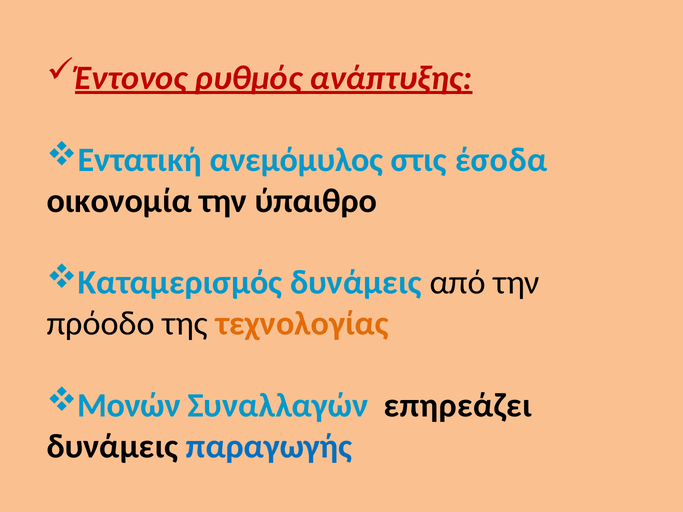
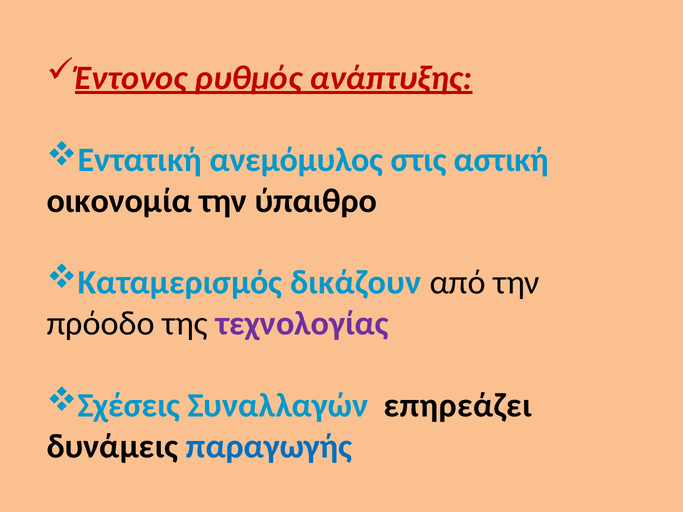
έσοδα: έσοδα -> αστική
Καταμερισμός δυνάμεις: δυνάμεις -> δικάζουν
τεχνολογίας colour: orange -> purple
Μονών: Μονών -> Σχέσεις
